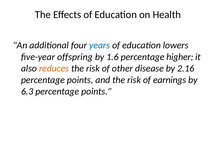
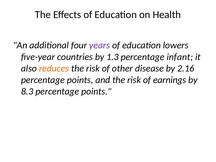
years colour: blue -> purple
offspring: offspring -> countries
1.6: 1.6 -> 1.3
higher: higher -> infant
6.3: 6.3 -> 8.3
